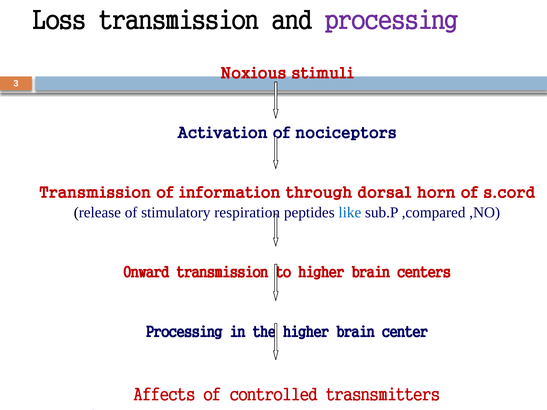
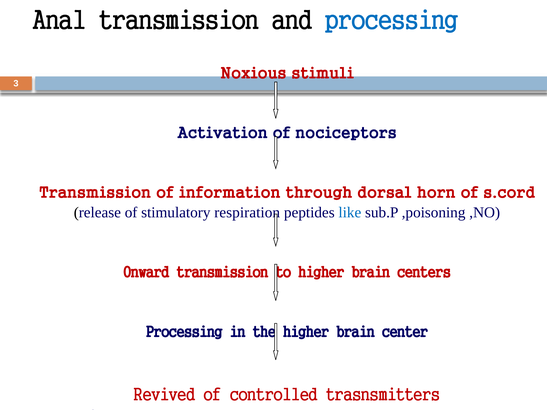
Loss: Loss -> Anal
processing at (392, 21) colour: purple -> blue
,compared: ,compared -> ,poisoning
Affects: Affects -> Revived
